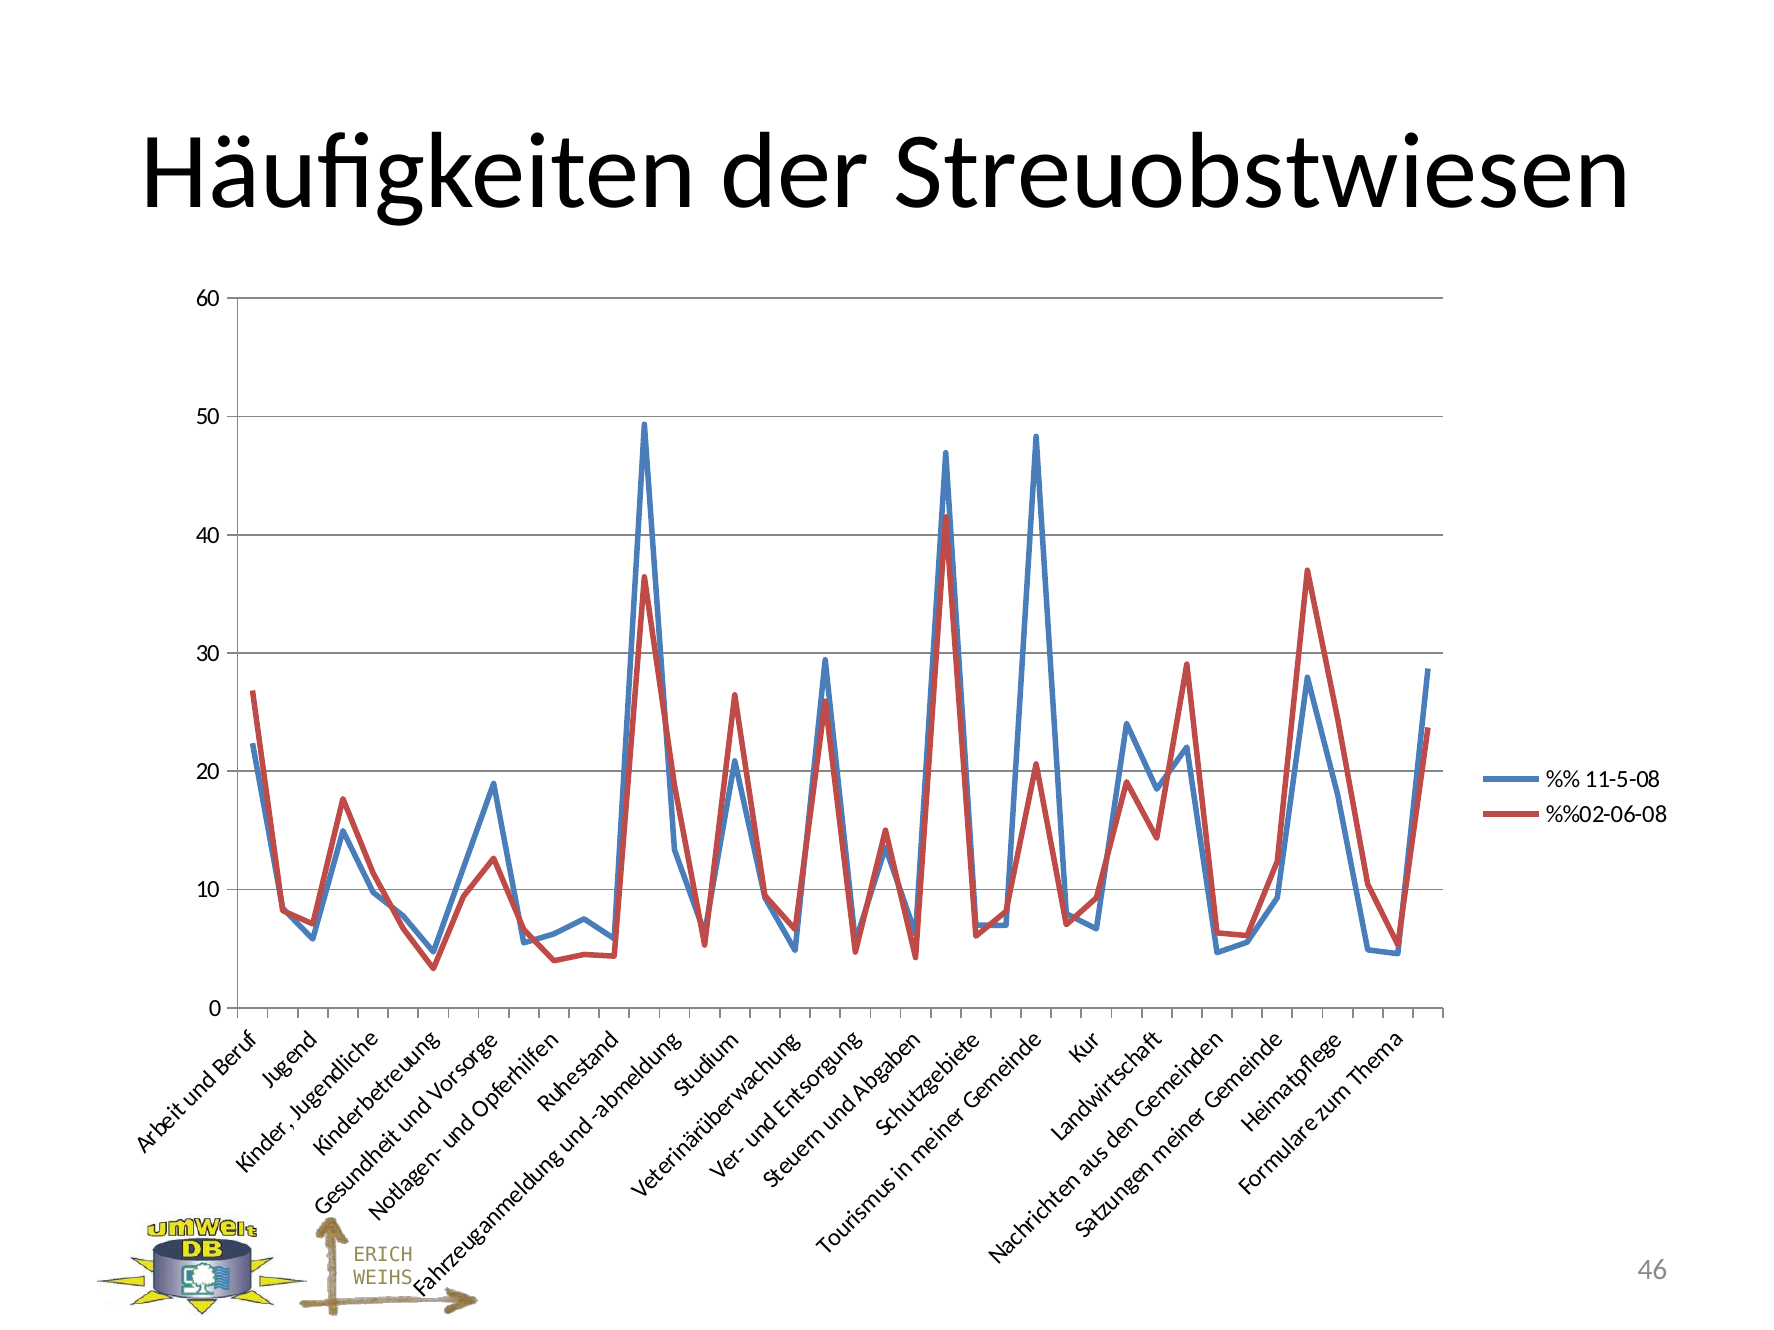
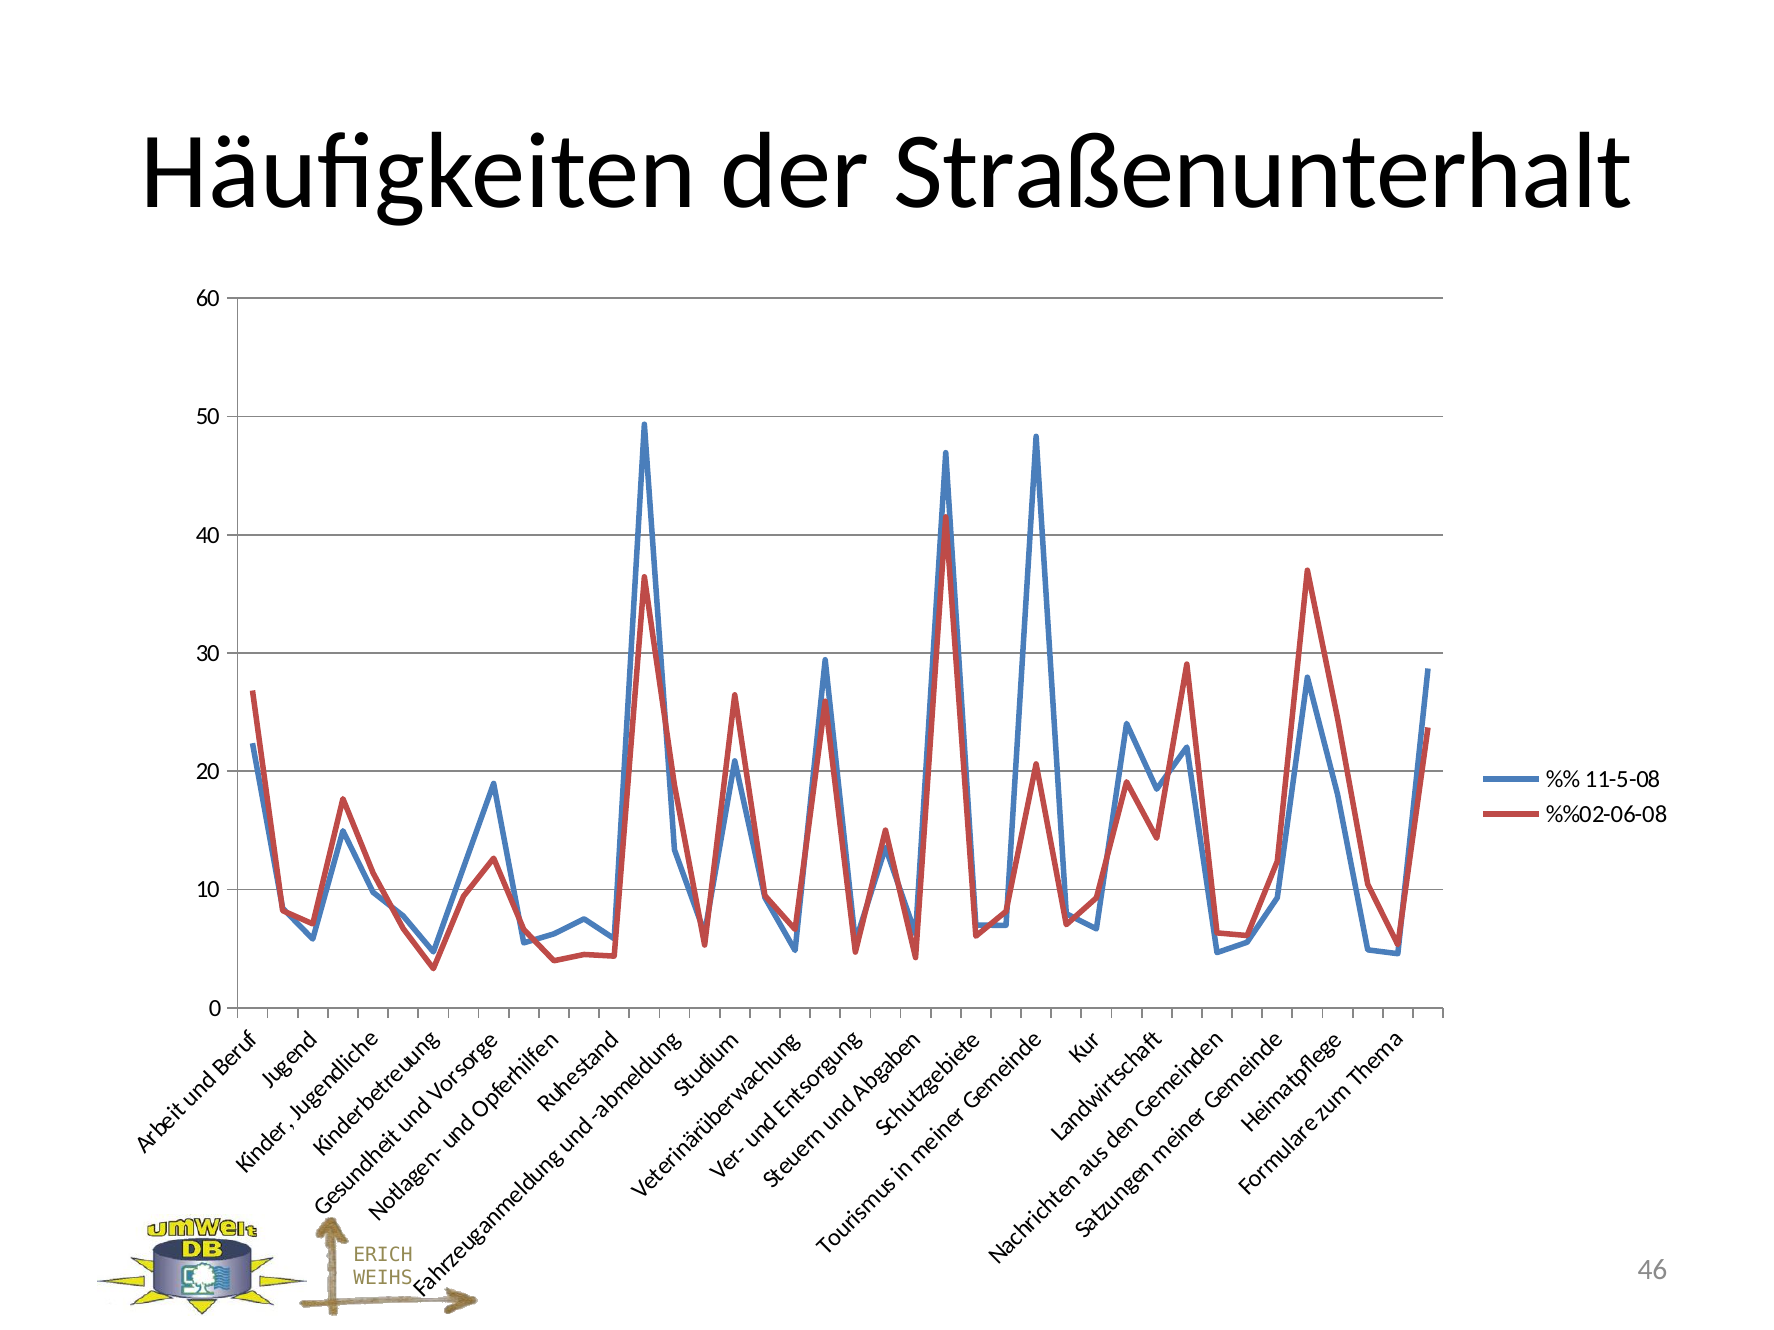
Streuobstwiesen: Streuobstwiesen -> Straßenunterhalt
